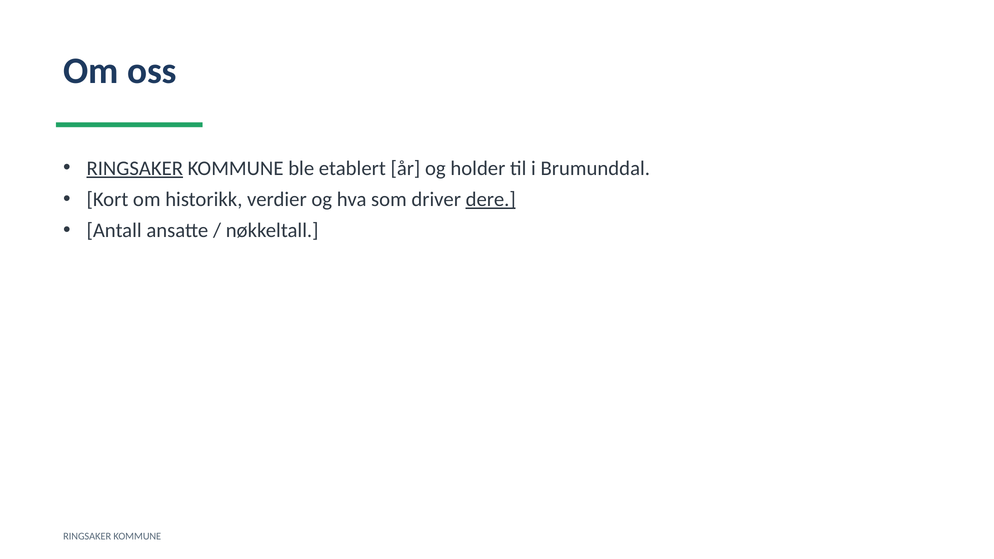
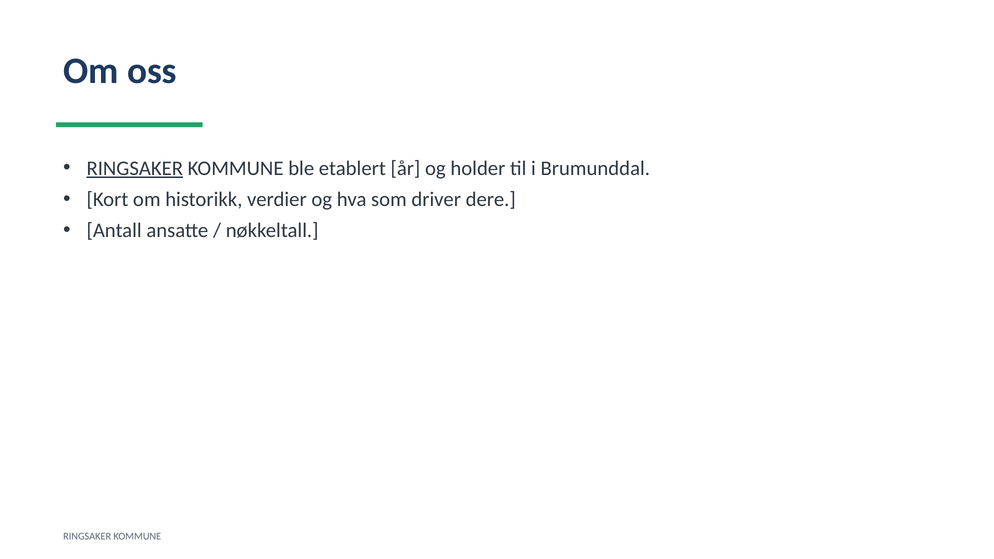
dere underline: present -> none
